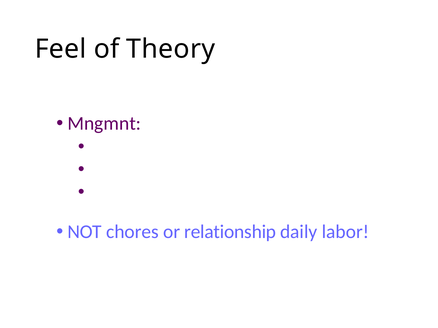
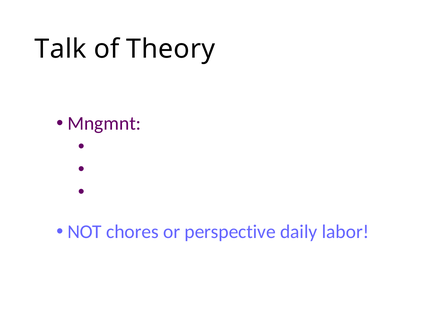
Feel: Feel -> Talk
relationship: relationship -> perspective
